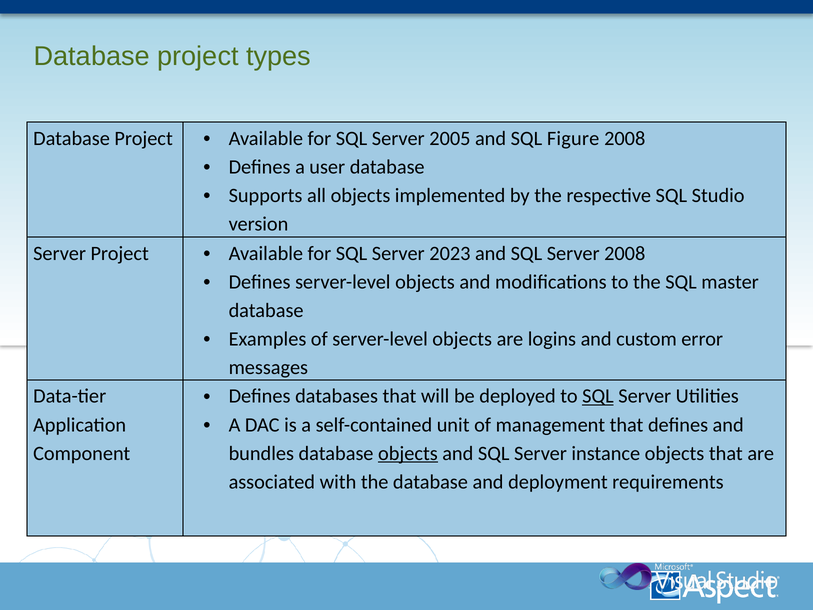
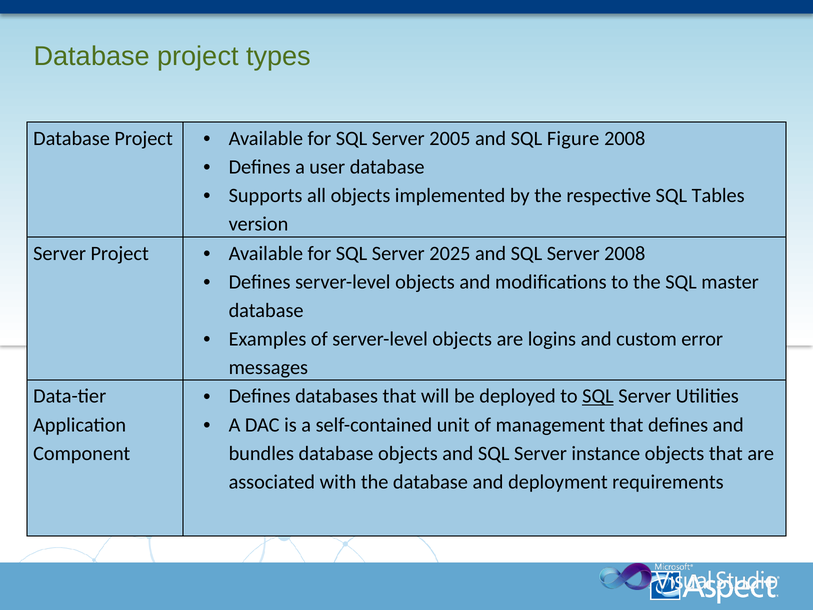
Studio: Studio -> Tables
2023: 2023 -> 2025
objects at (408, 453) underline: present -> none
